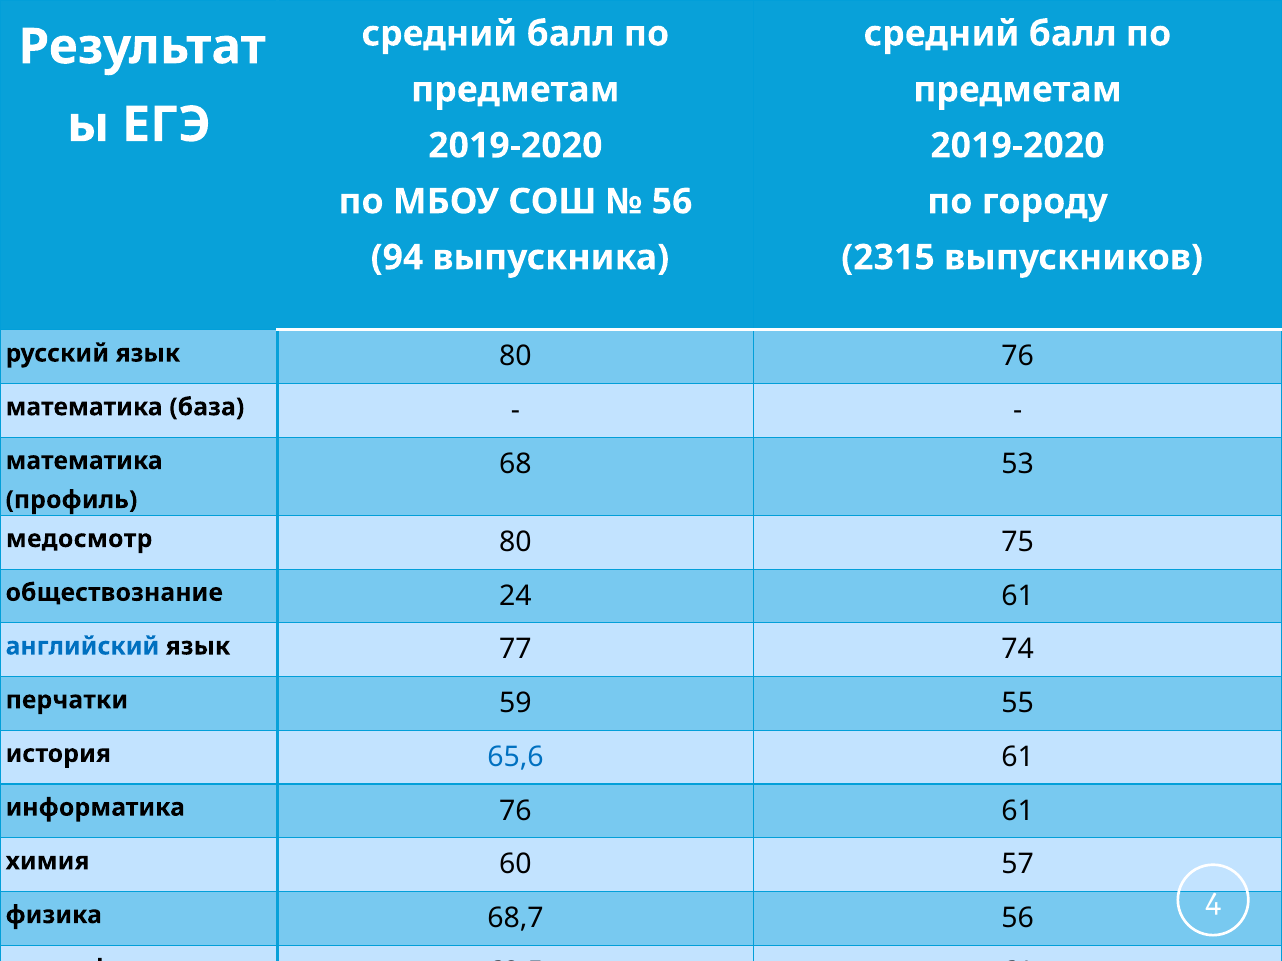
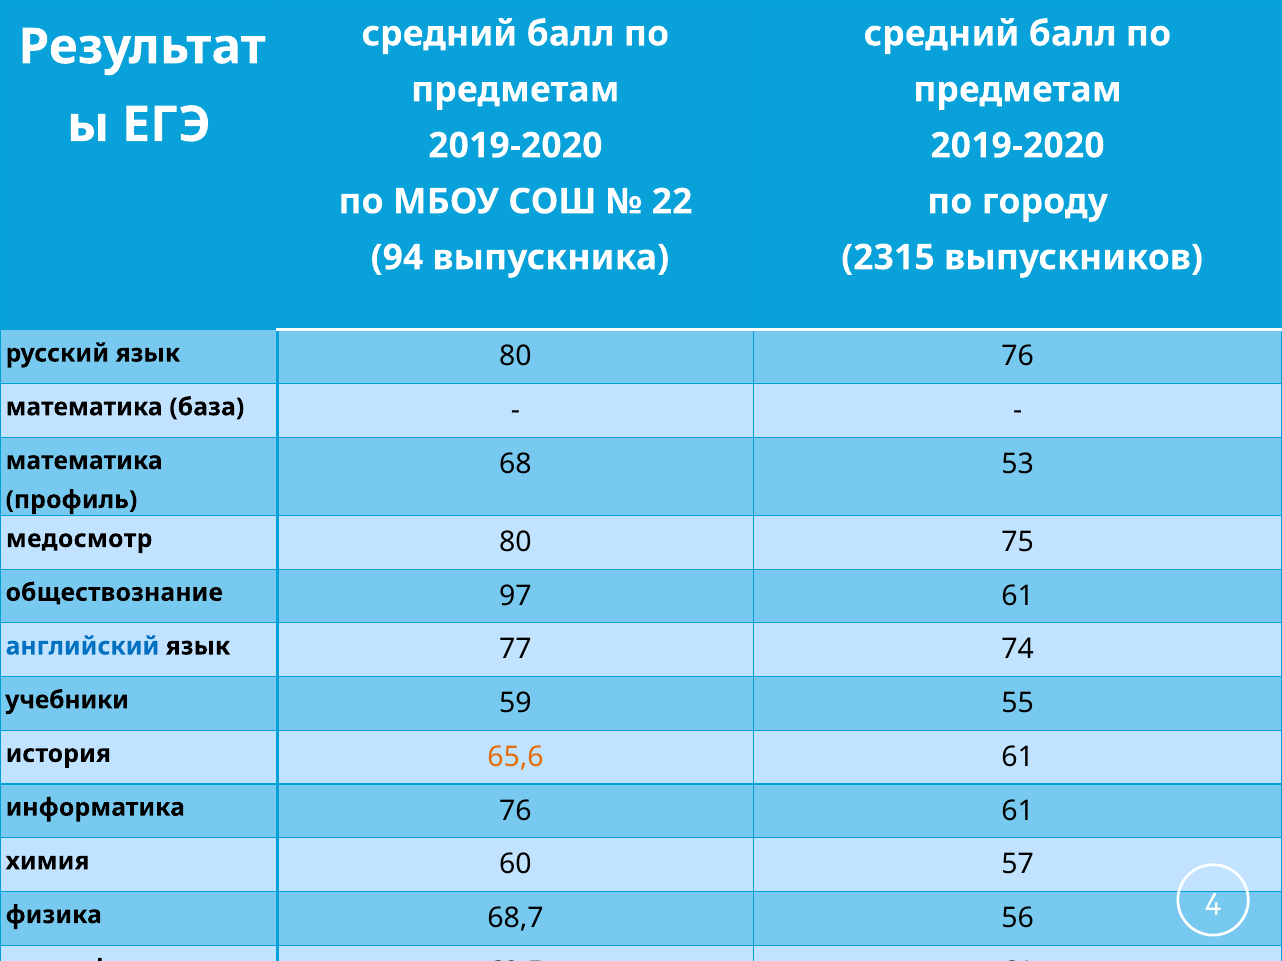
56 at (672, 202): 56 -> 22
24: 24 -> 97
перчатки: перчатки -> учебники
65,6 colour: blue -> orange
